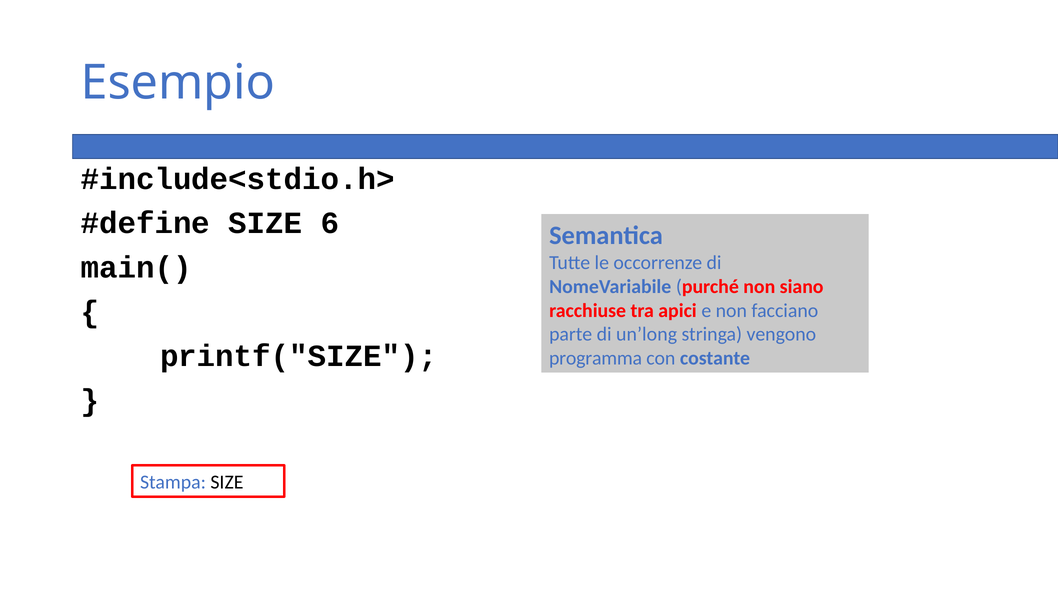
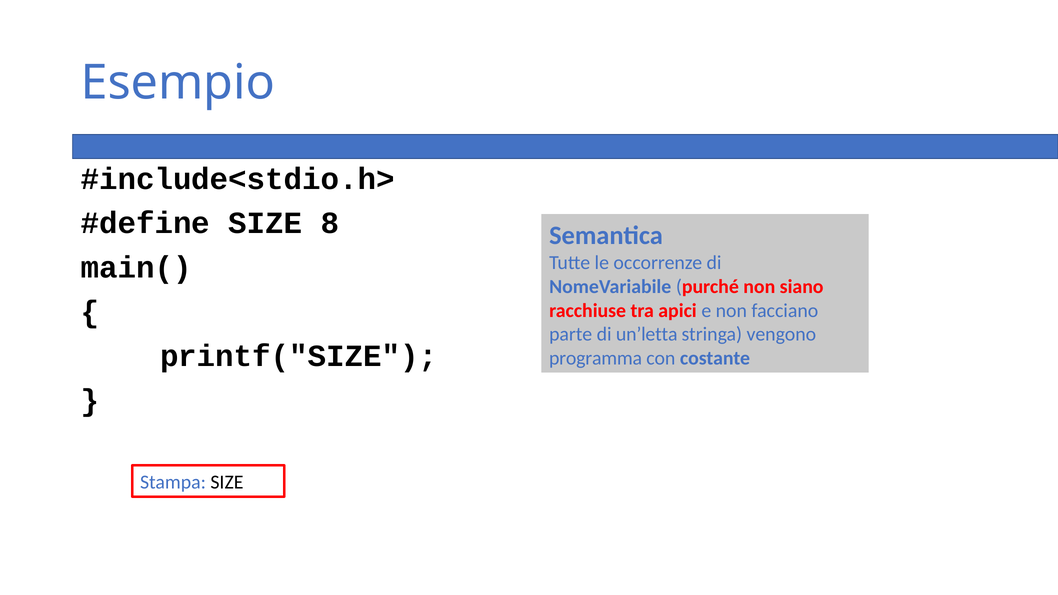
6: 6 -> 8
un’long: un’long -> un’letta
